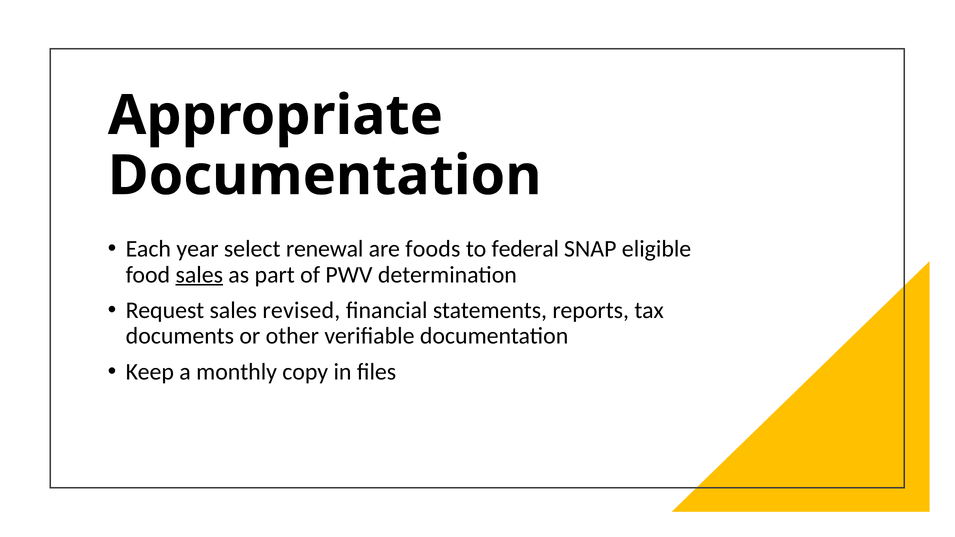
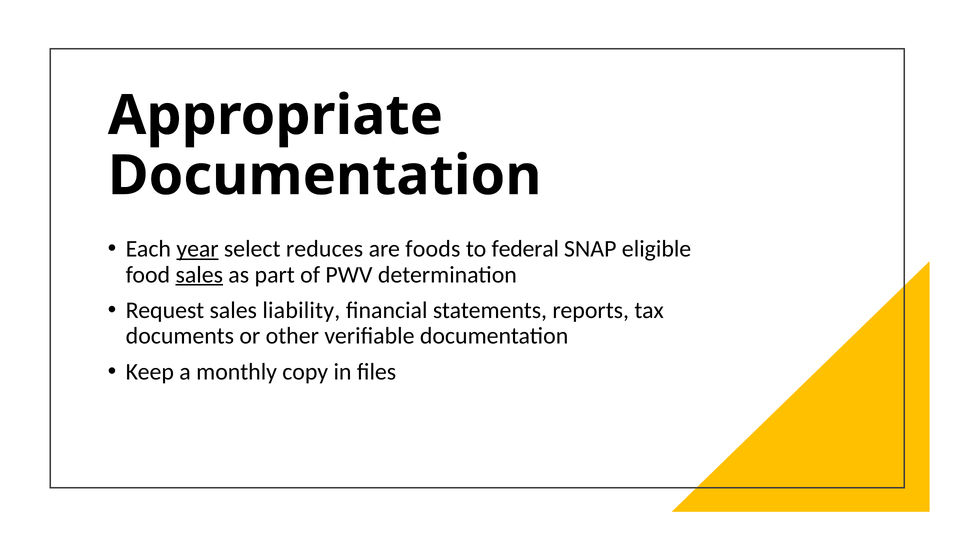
year underline: none -> present
renewal: renewal -> reduces
revised: revised -> liability
